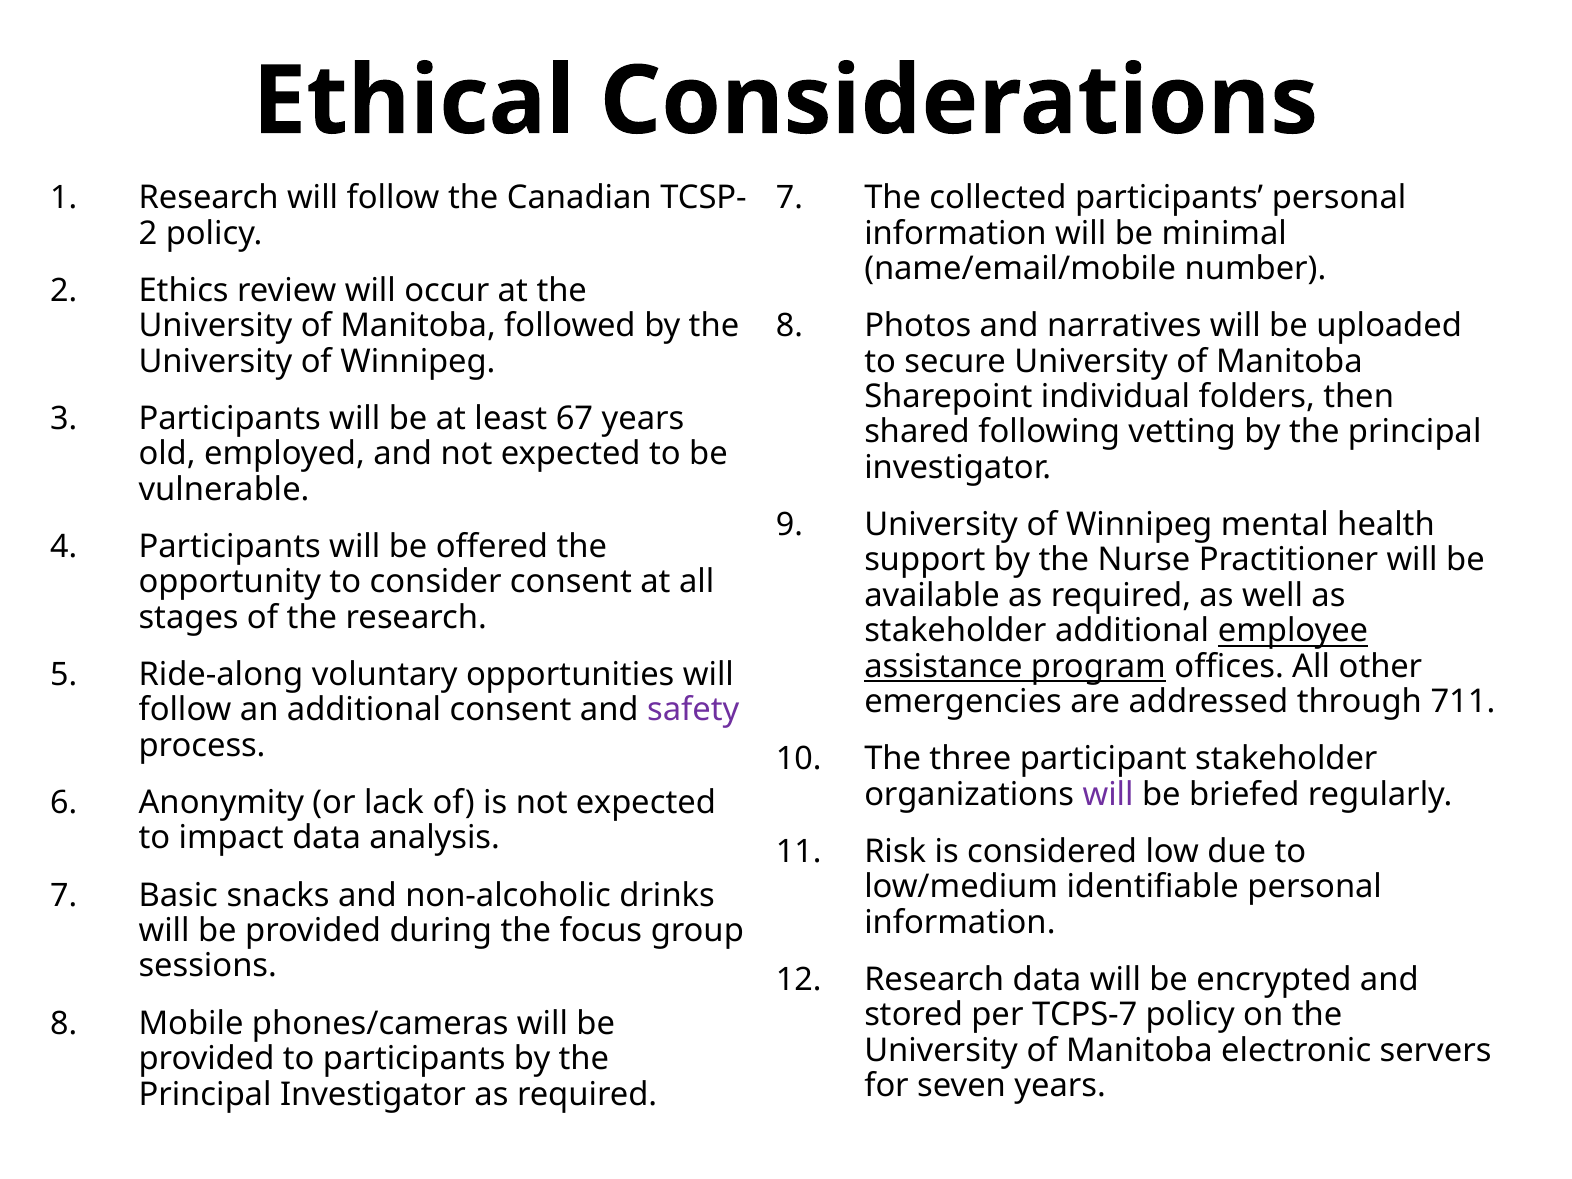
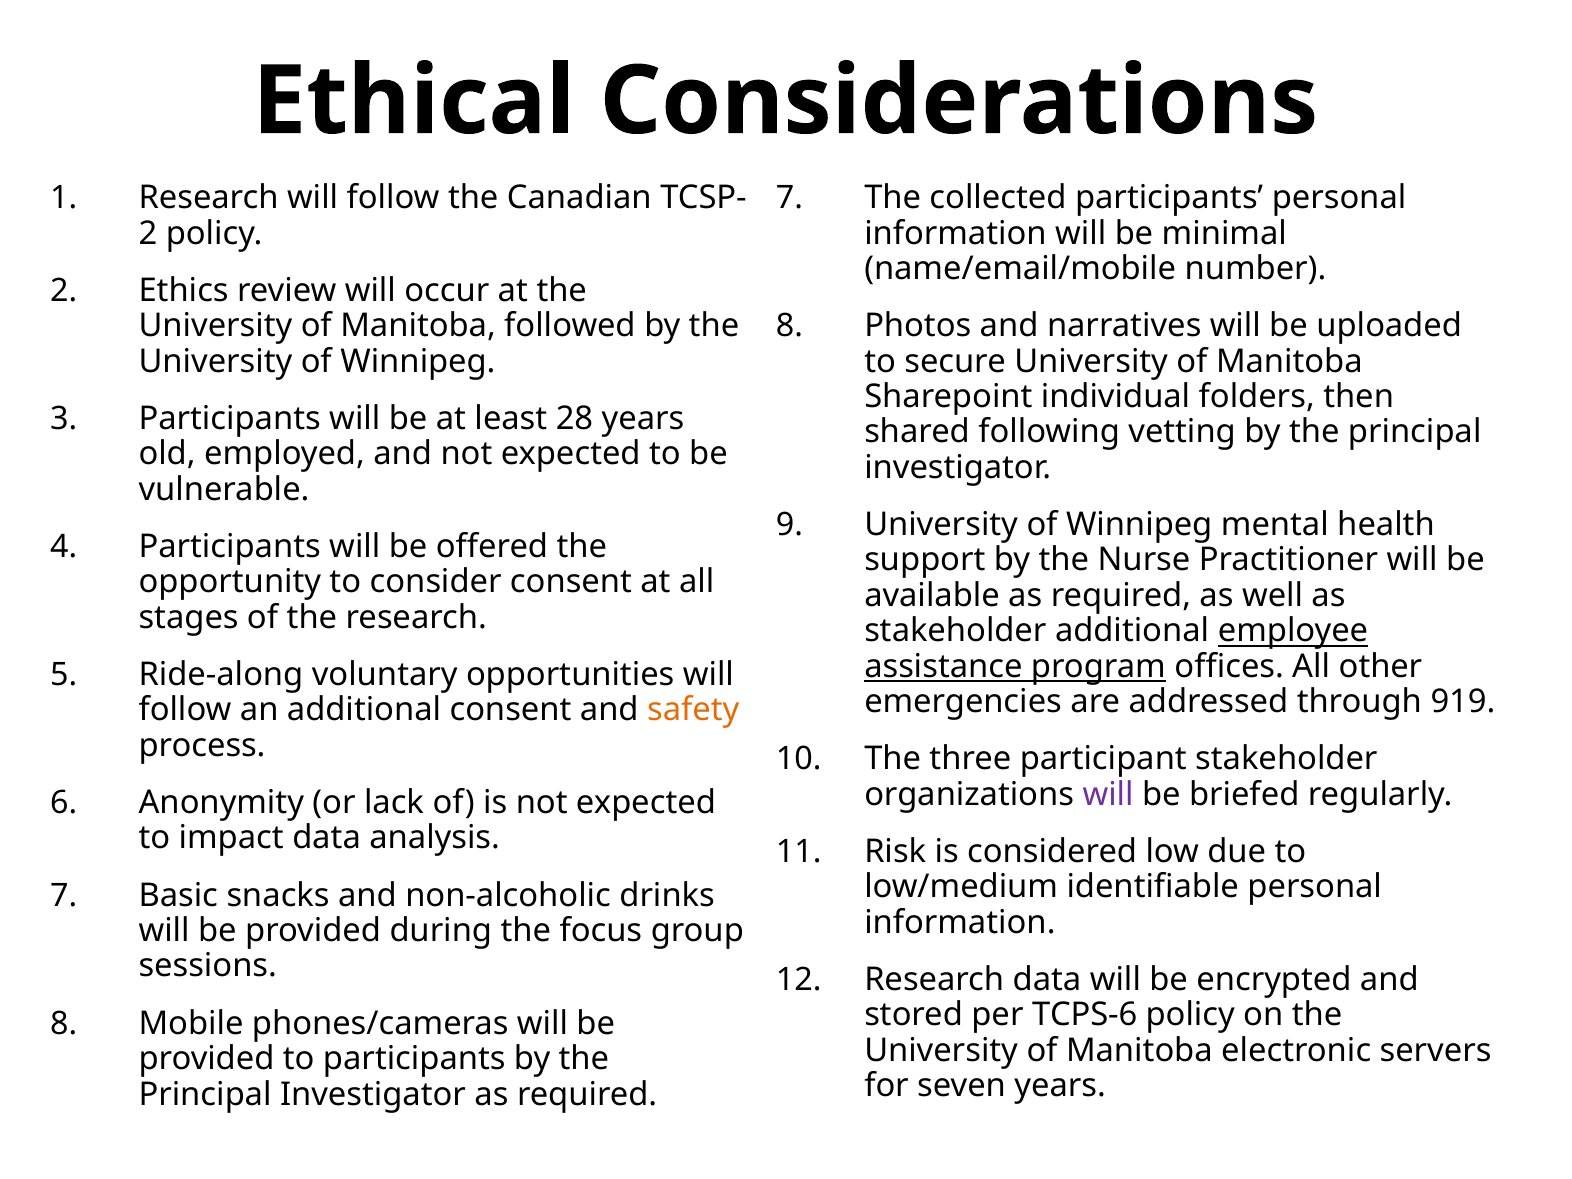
67: 67 -> 28
711: 711 -> 919
safety colour: purple -> orange
TCPS-7: TCPS-7 -> TCPS-6
